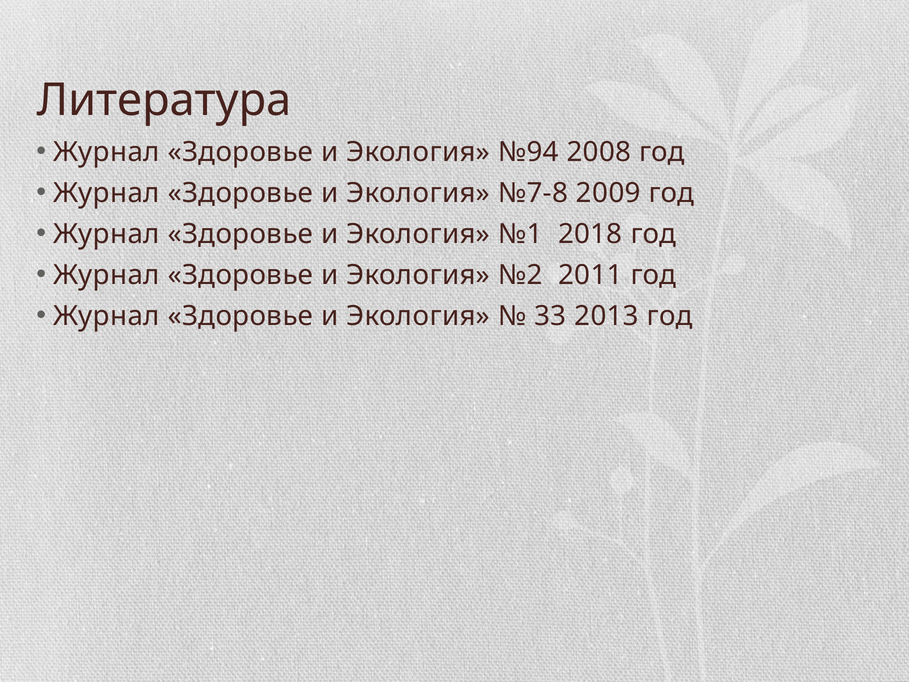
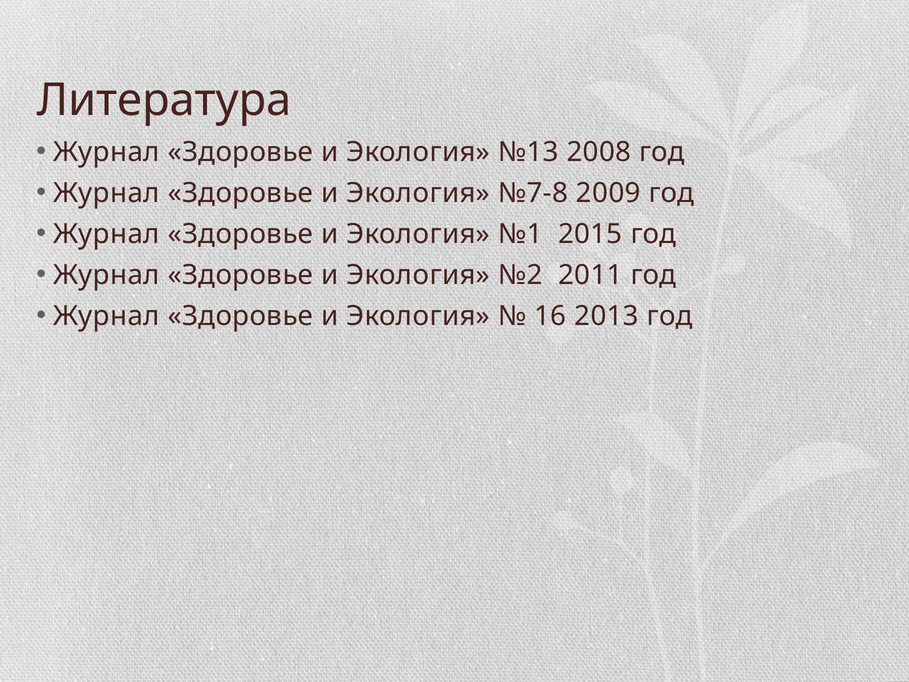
№94: №94 -> №13
2018: 2018 -> 2015
33: 33 -> 16
